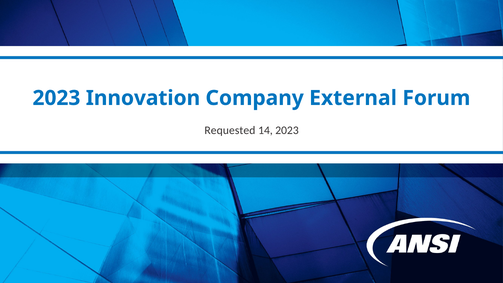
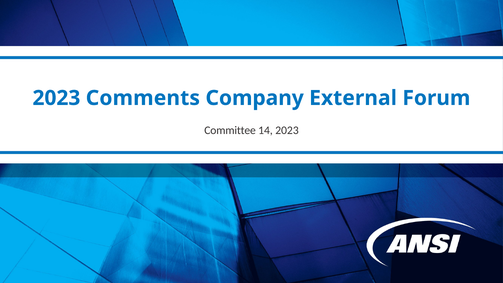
Innovation: Innovation -> Comments
Requested: Requested -> Committee
